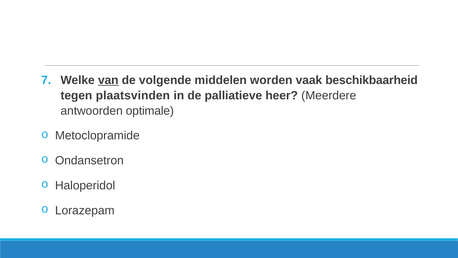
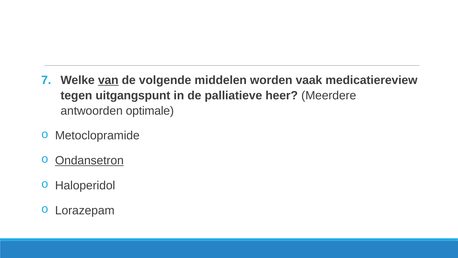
beschikbaarheid: beschikbaarheid -> medicatiereview
plaatsvinden: plaatsvinden -> uitgangspunt
Ondansetron underline: none -> present
